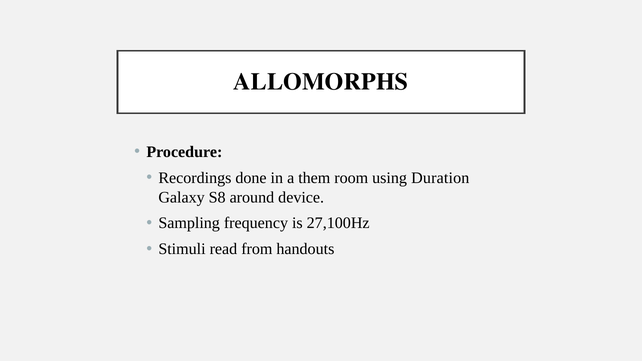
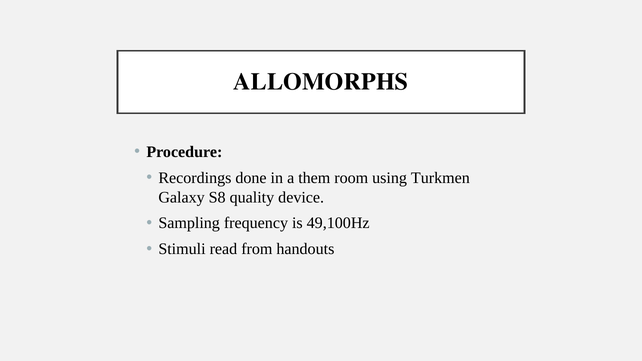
Duration: Duration -> Turkmen
around: around -> quality
27,100Hz: 27,100Hz -> 49,100Hz
